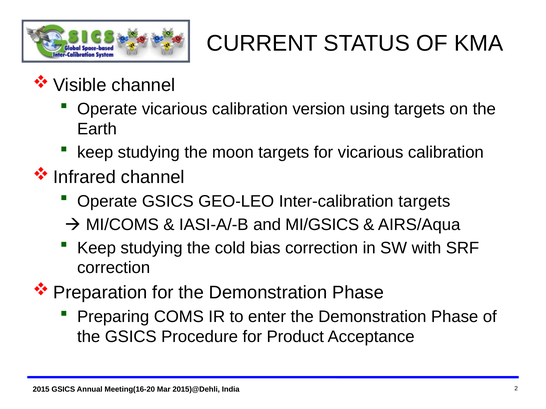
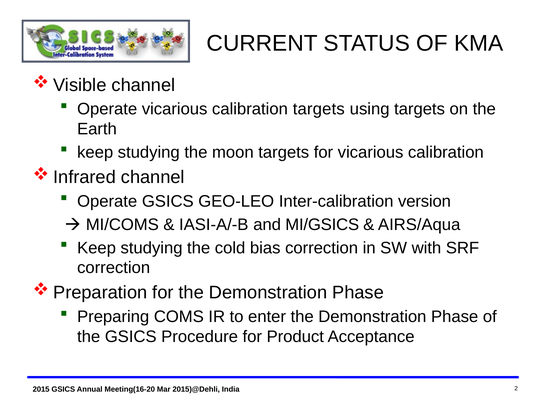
calibration version: version -> targets
Inter-calibration targets: targets -> version
